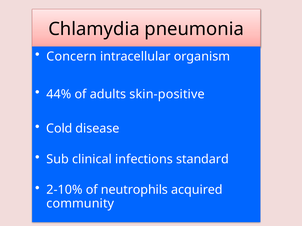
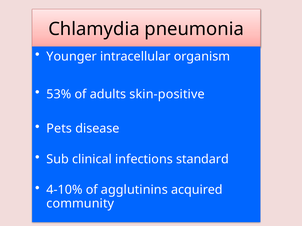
Concern: Concern -> Younger
44%: 44% -> 53%
Cold: Cold -> Pets
2-10%: 2-10% -> 4-10%
neutrophils: neutrophils -> agglutinins
